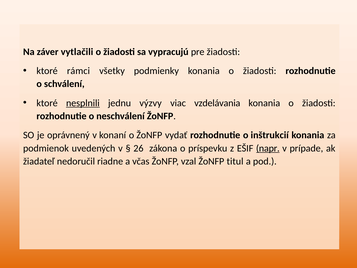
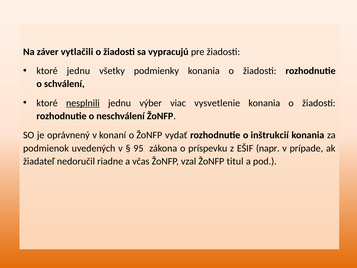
ktoré rámci: rámci -> jednu
výzvy: výzvy -> výber
vzdelávania: vzdelávania -> vysvetlenie
26: 26 -> 95
napr underline: present -> none
